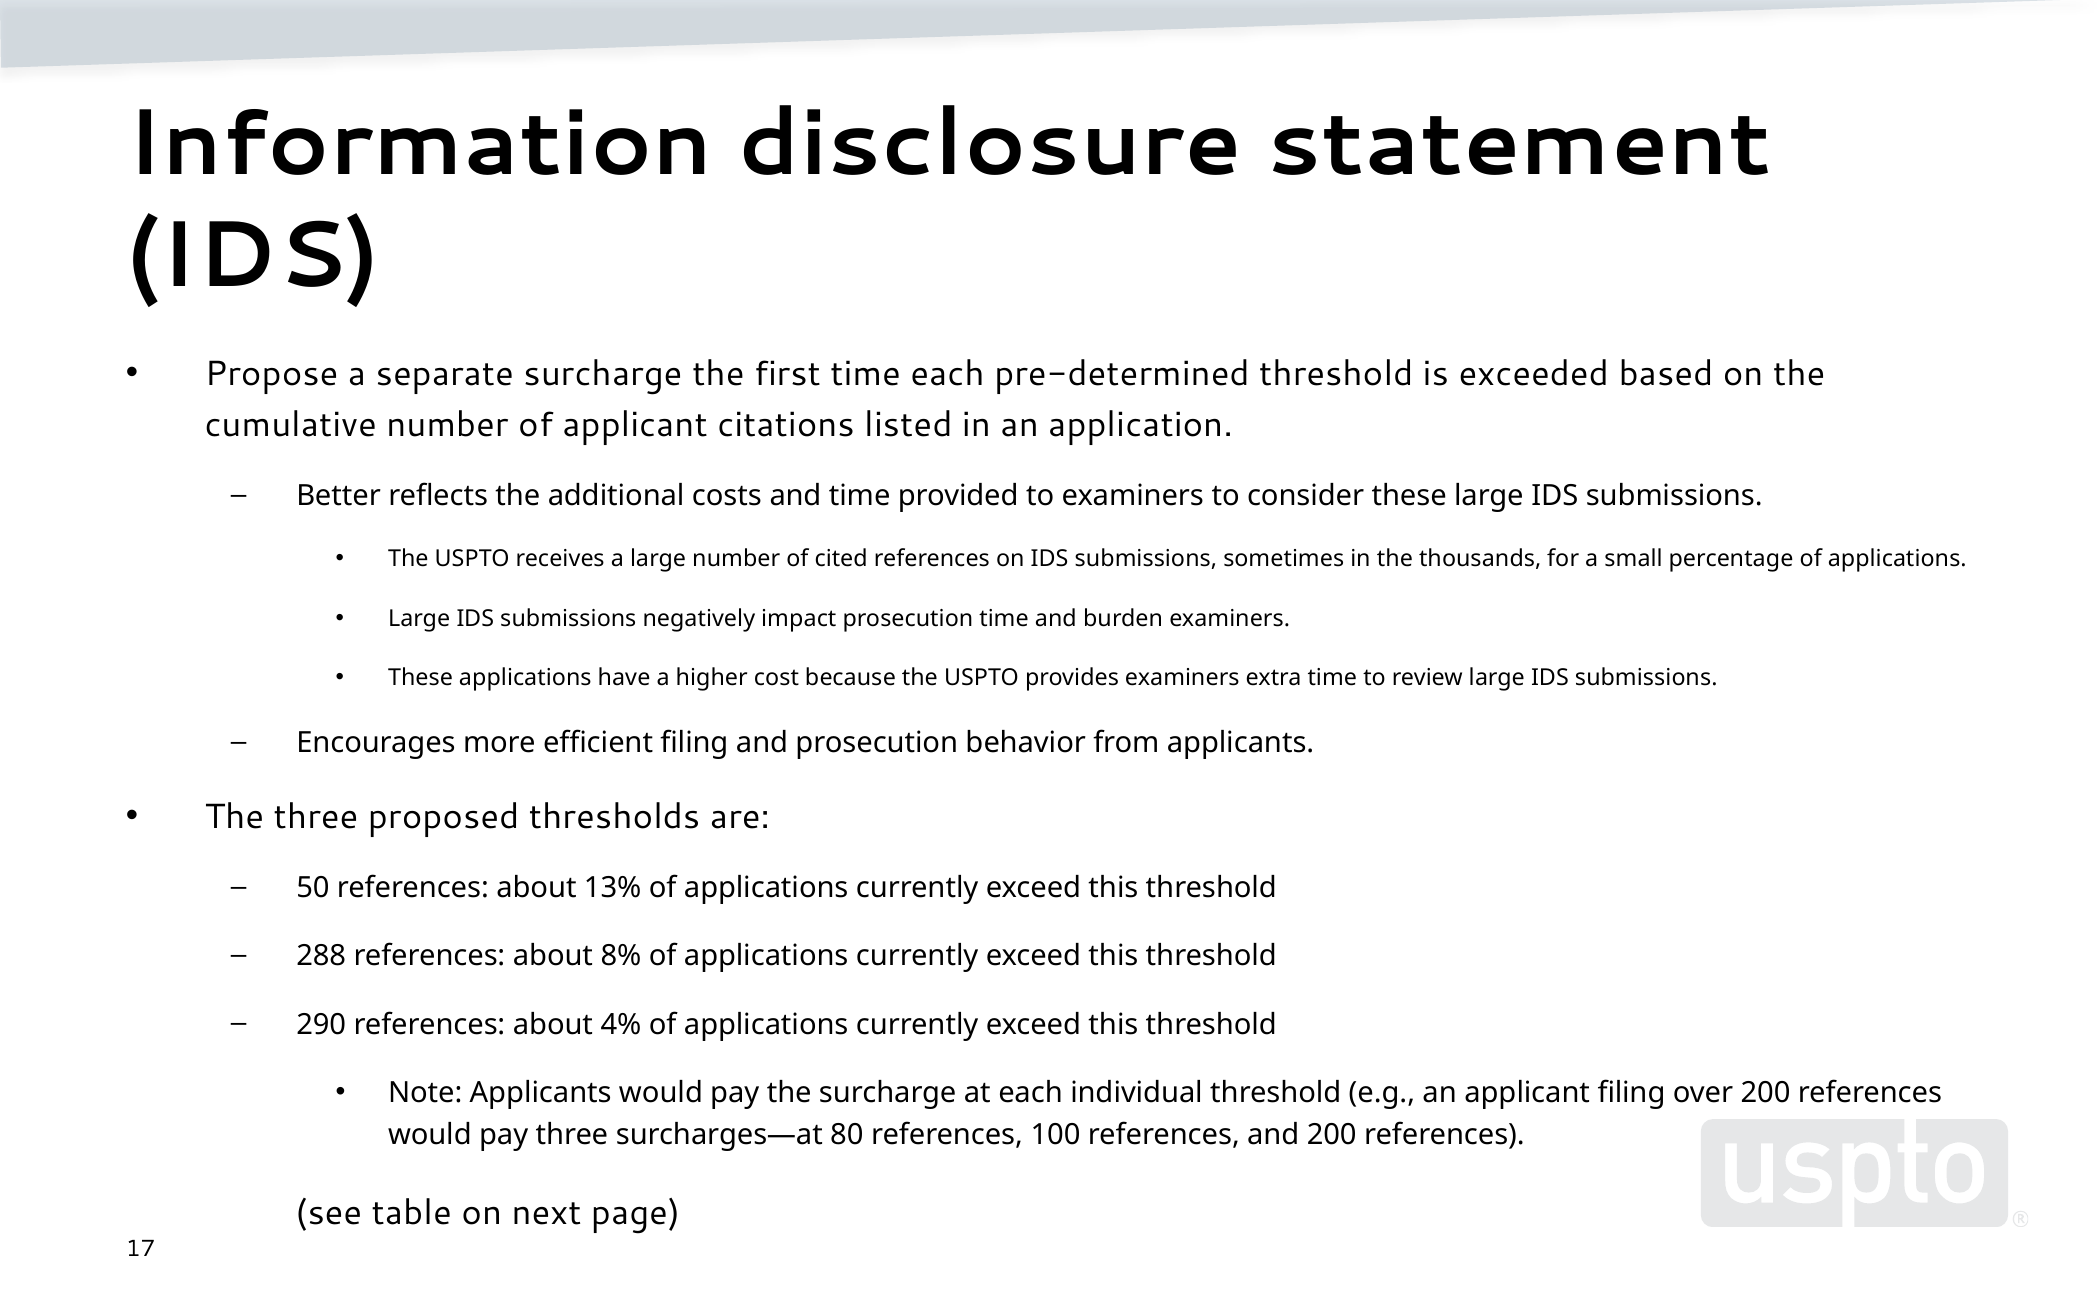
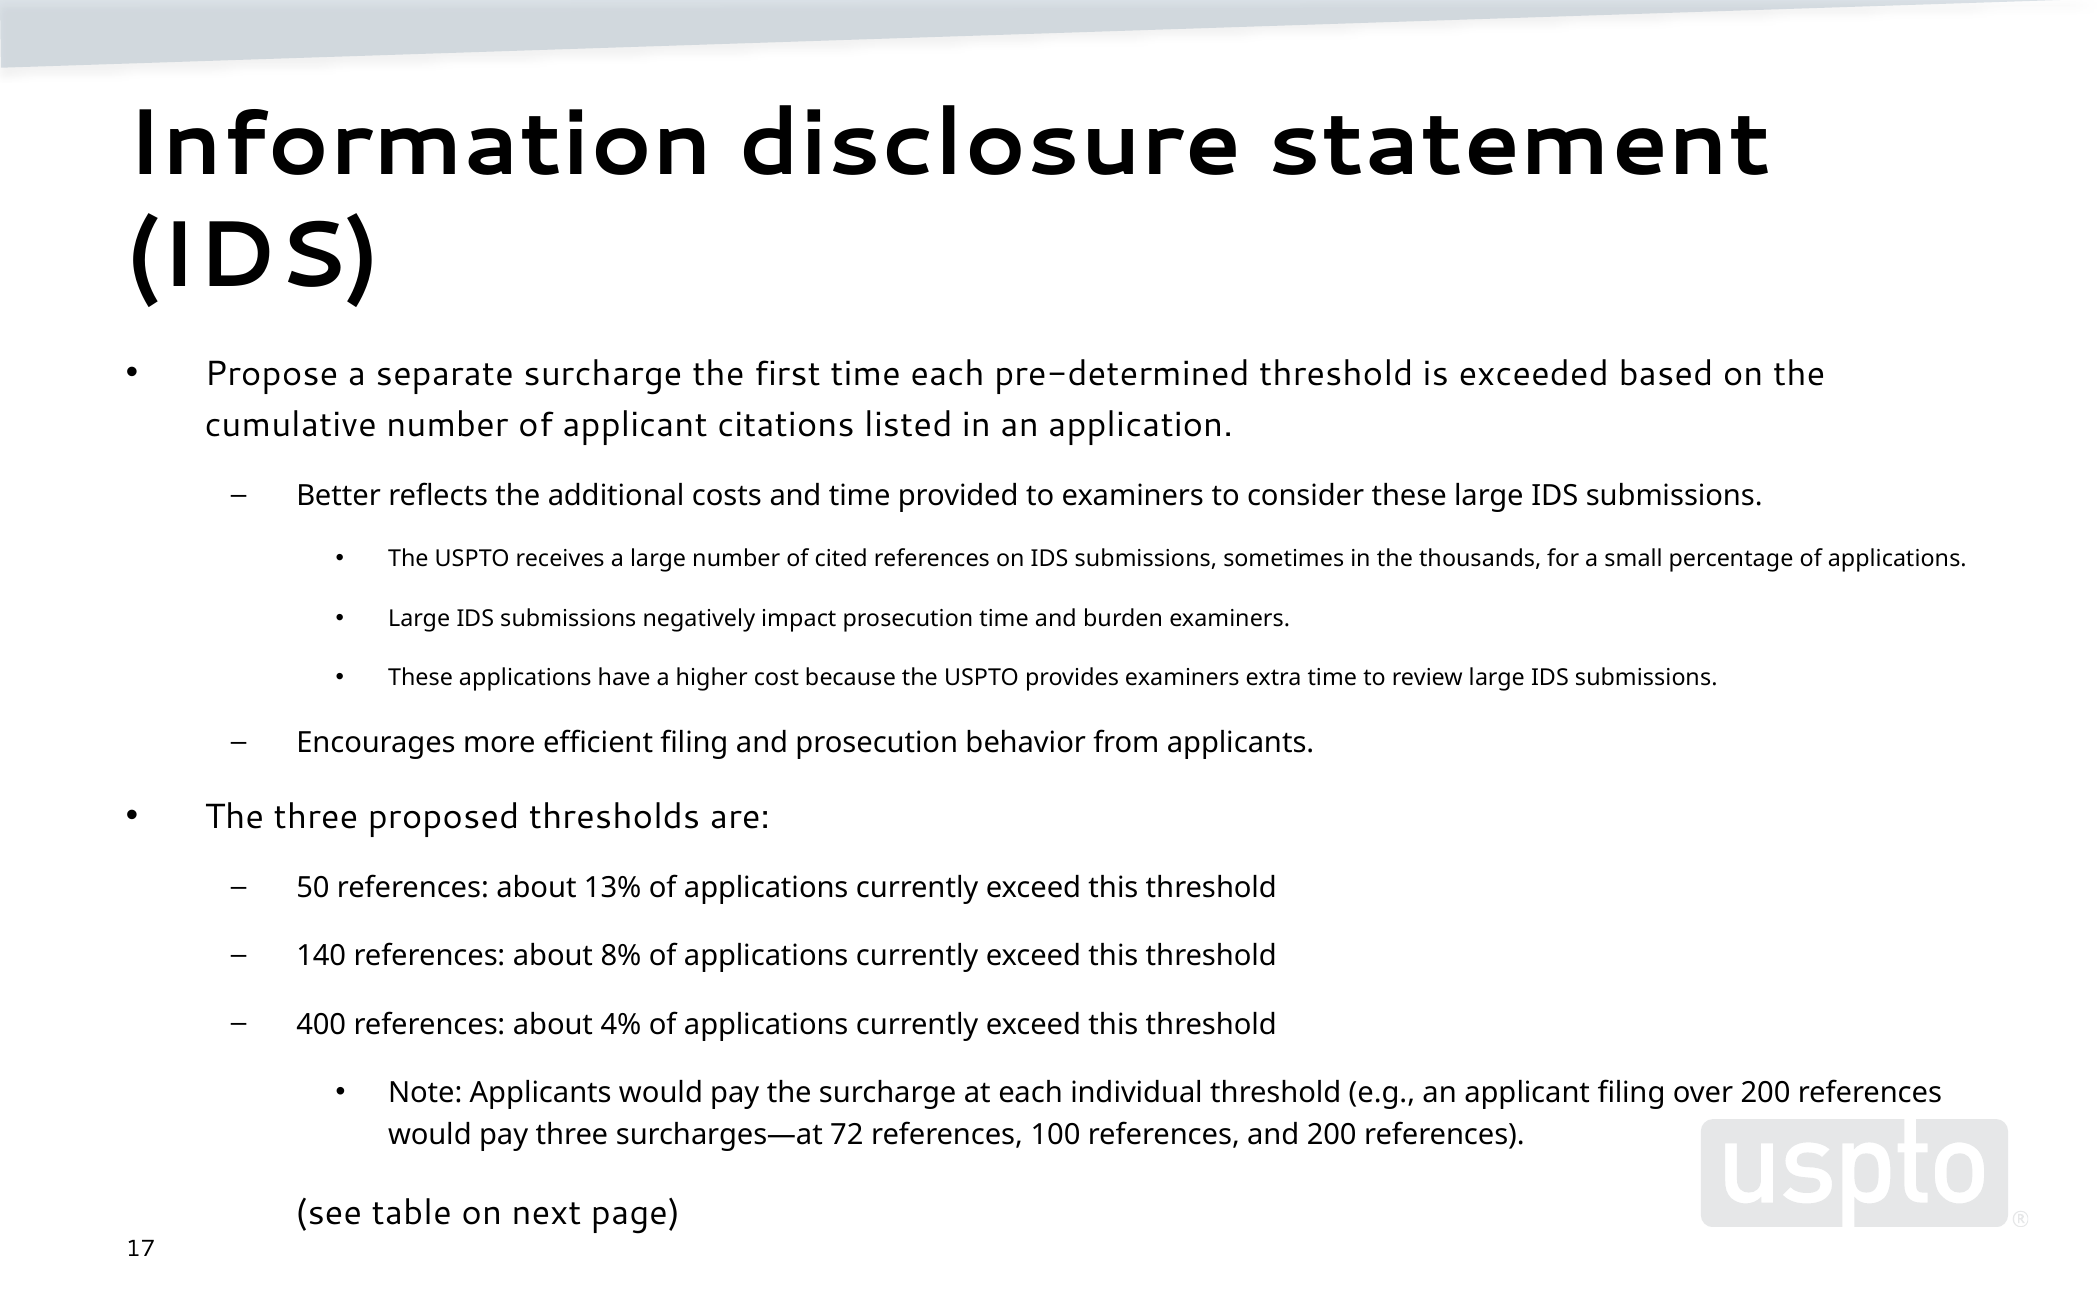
288: 288 -> 140
290: 290 -> 400
80: 80 -> 72
